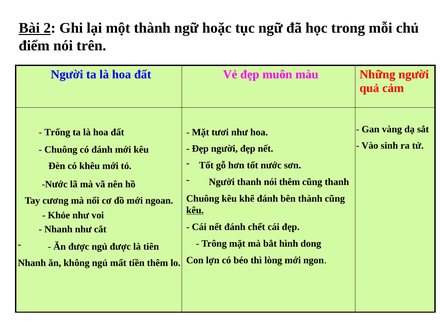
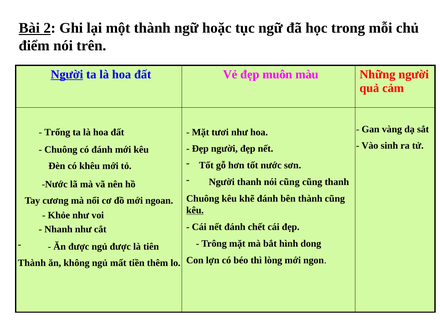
Người at (67, 74) underline: none -> present
nói thêm: thêm -> cũng
Nhanh at (32, 263): Nhanh -> Thành
